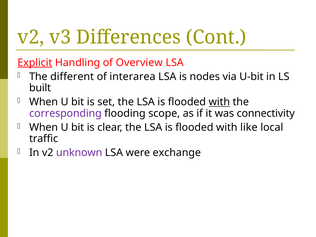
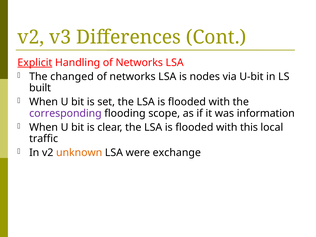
Handling of Overview: Overview -> Networks
different: different -> changed
interarea at (133, 77): interarea -> networks
with at (219, 102) underline: present -> none
connectivity: connectivity -> information
like: like -> this
unknown colour: purple -> orange
